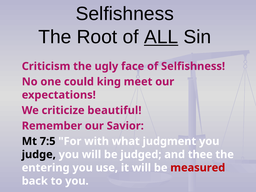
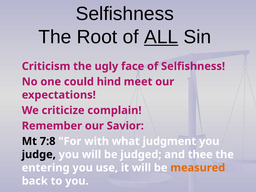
king: king -> hind
beautiful: beautiful -> complain
7:5: 7:5 -> 7:8
measured colour: red -> orange
